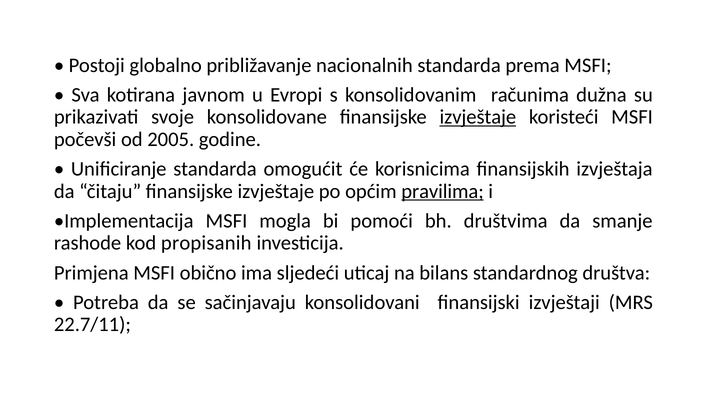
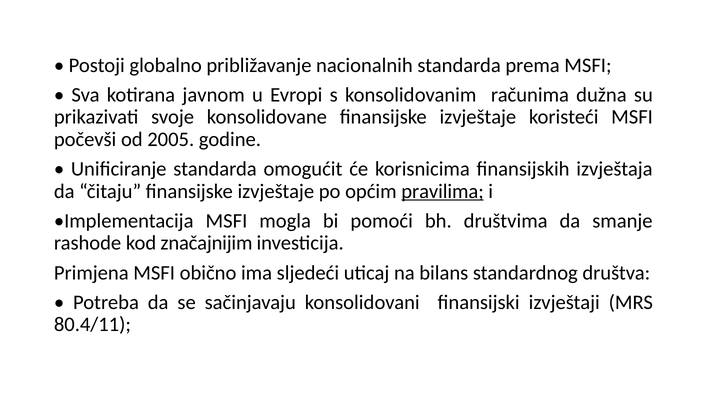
izvještaje at (478, 117) underline: present -> none
propisanih: propisanih -> značajnijim
22.7/11: 22.7/11 -> 80.4/11
